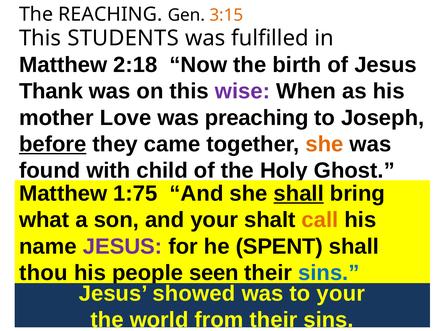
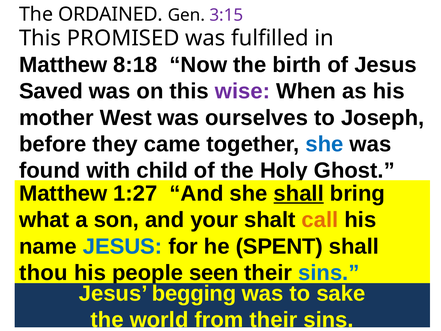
REACHING: REACHING -> ORDAINED
3:15 colour: orange -> purple
STUDENTS: STUDENTS -> PROMISED
2:18: 2:18 -> 8:18
Thank: Thank -> Saved
Love: Love -> West
preaching: preaching -> ourselves
before underline: present -> none
she at (325, 144) colour: orange -> blue
1:75: 1:75 -> 1:27
JESUS at (123, 246) colour: purple -> blue
showed: showed -> begging
to your: your -> sake
